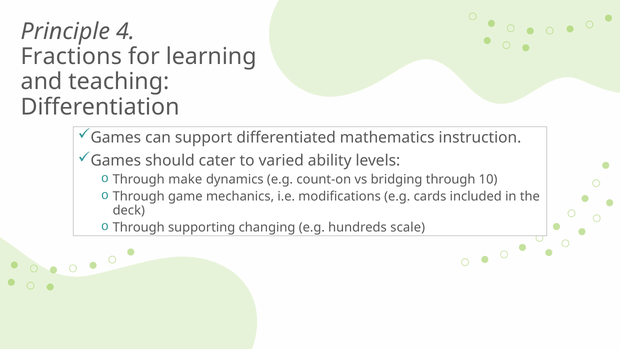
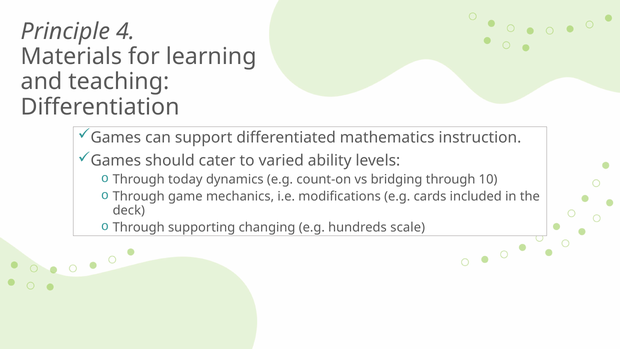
Fractions: Fractions -> Materials
make: make -> today
